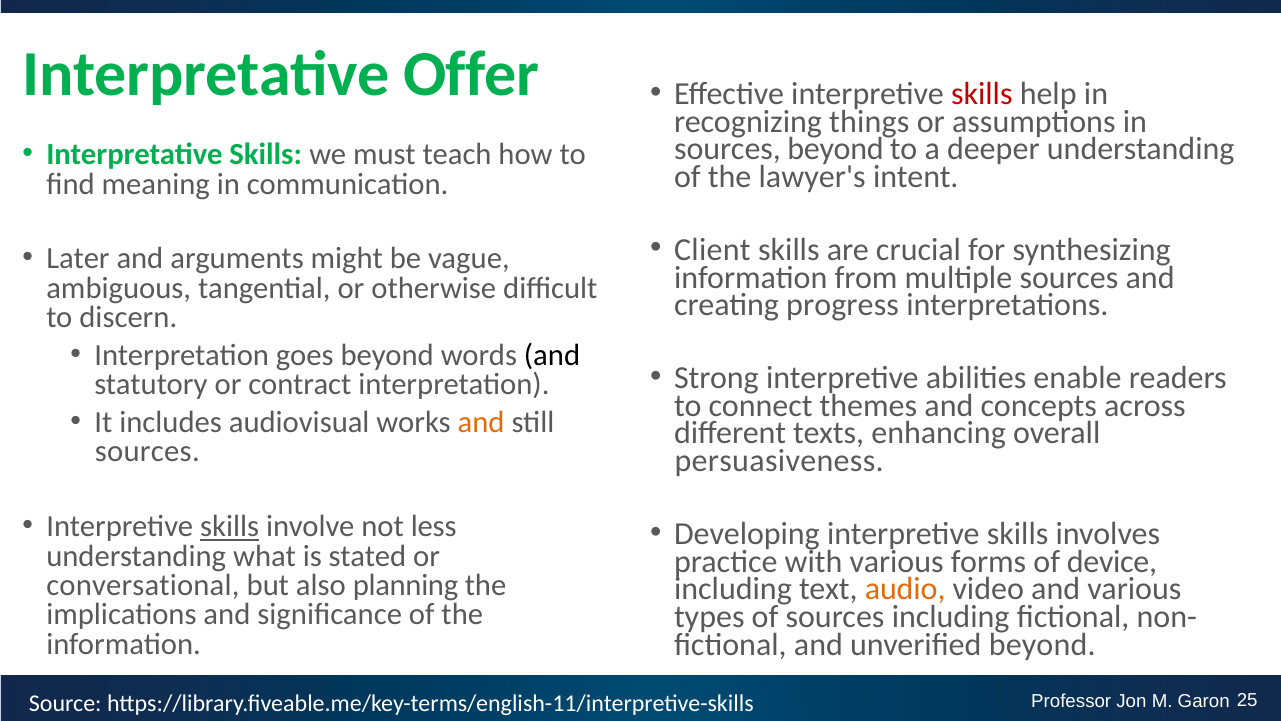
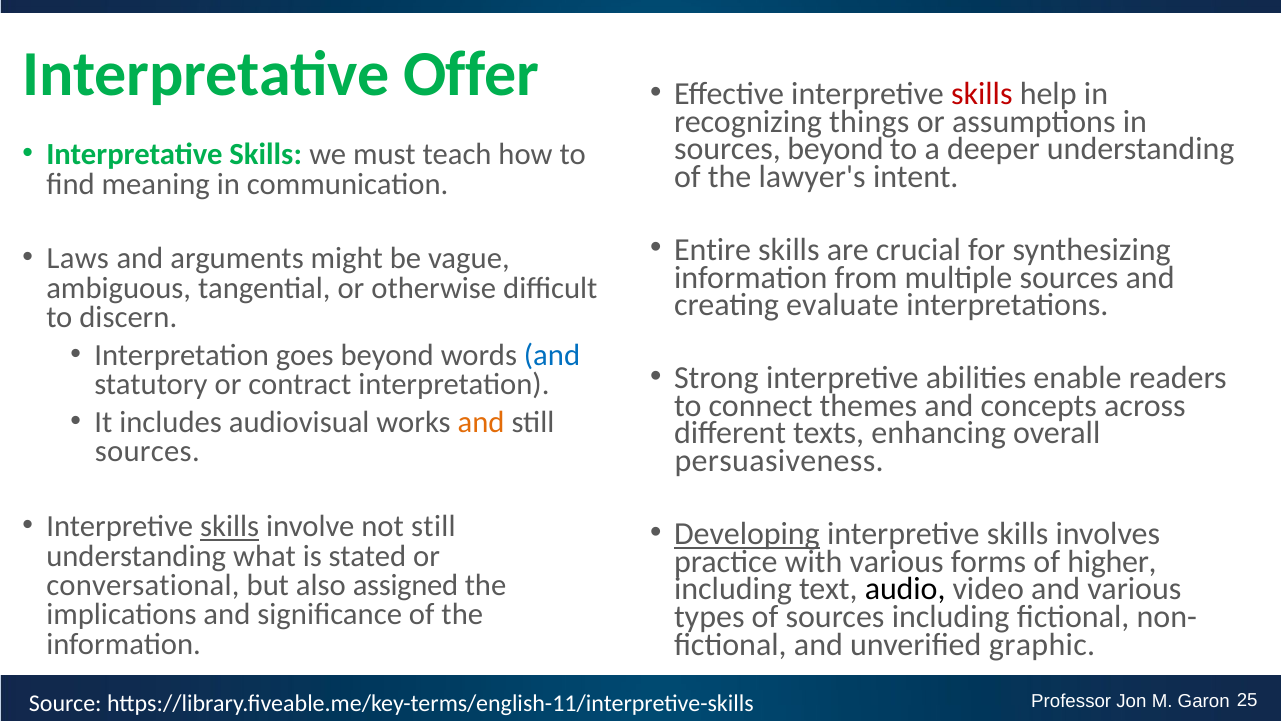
Client: Client -> Entire
Later: Later -> Laws
progress: progress -> evaluate
and at (552, 355) colour: black -> blue
not less: less -> still
Developing underline: none -> present
device: device -> higher
planning: planning -> assigned
audio colour: orange -> black
unverified beyond: beyond -> graphic
